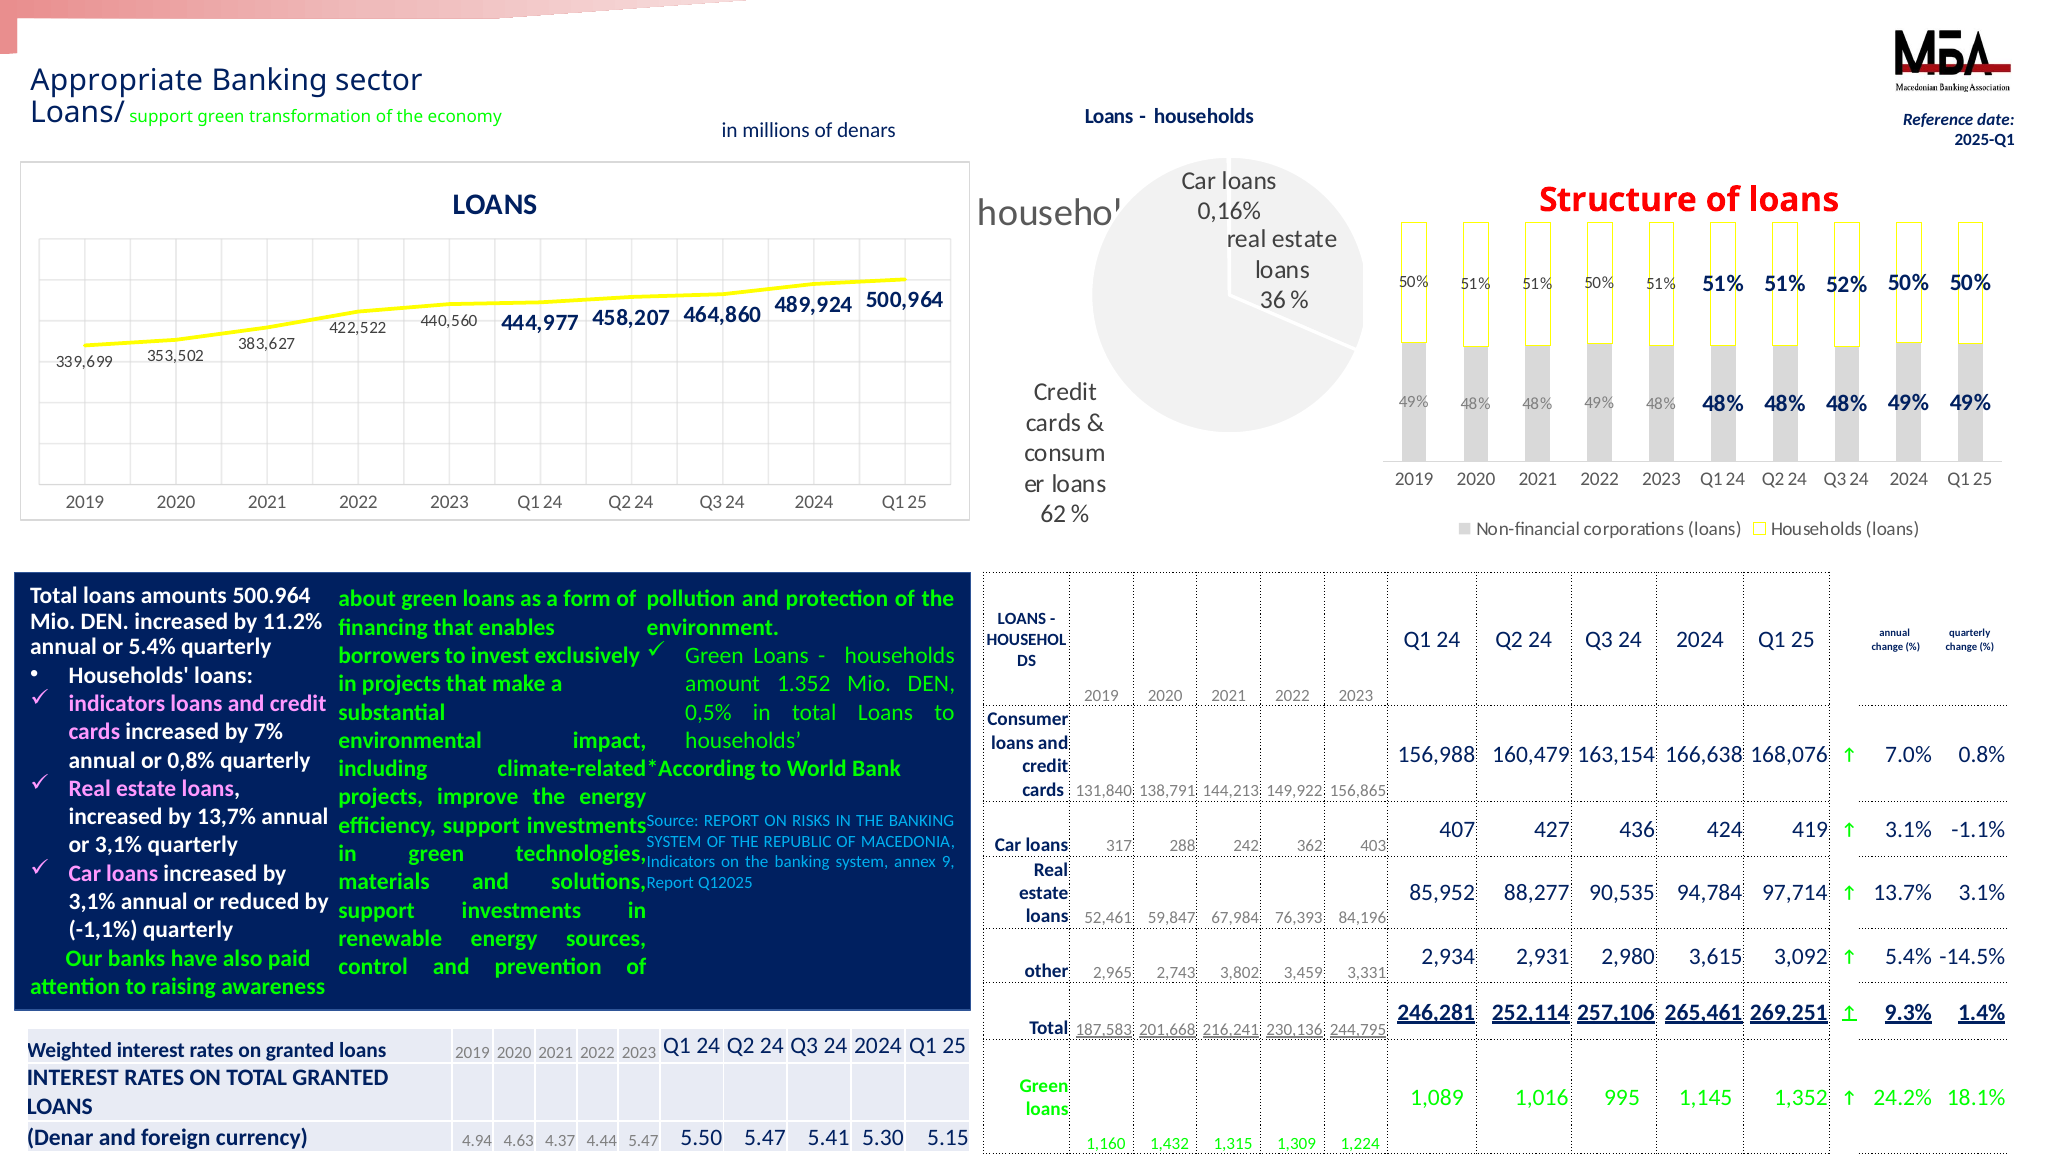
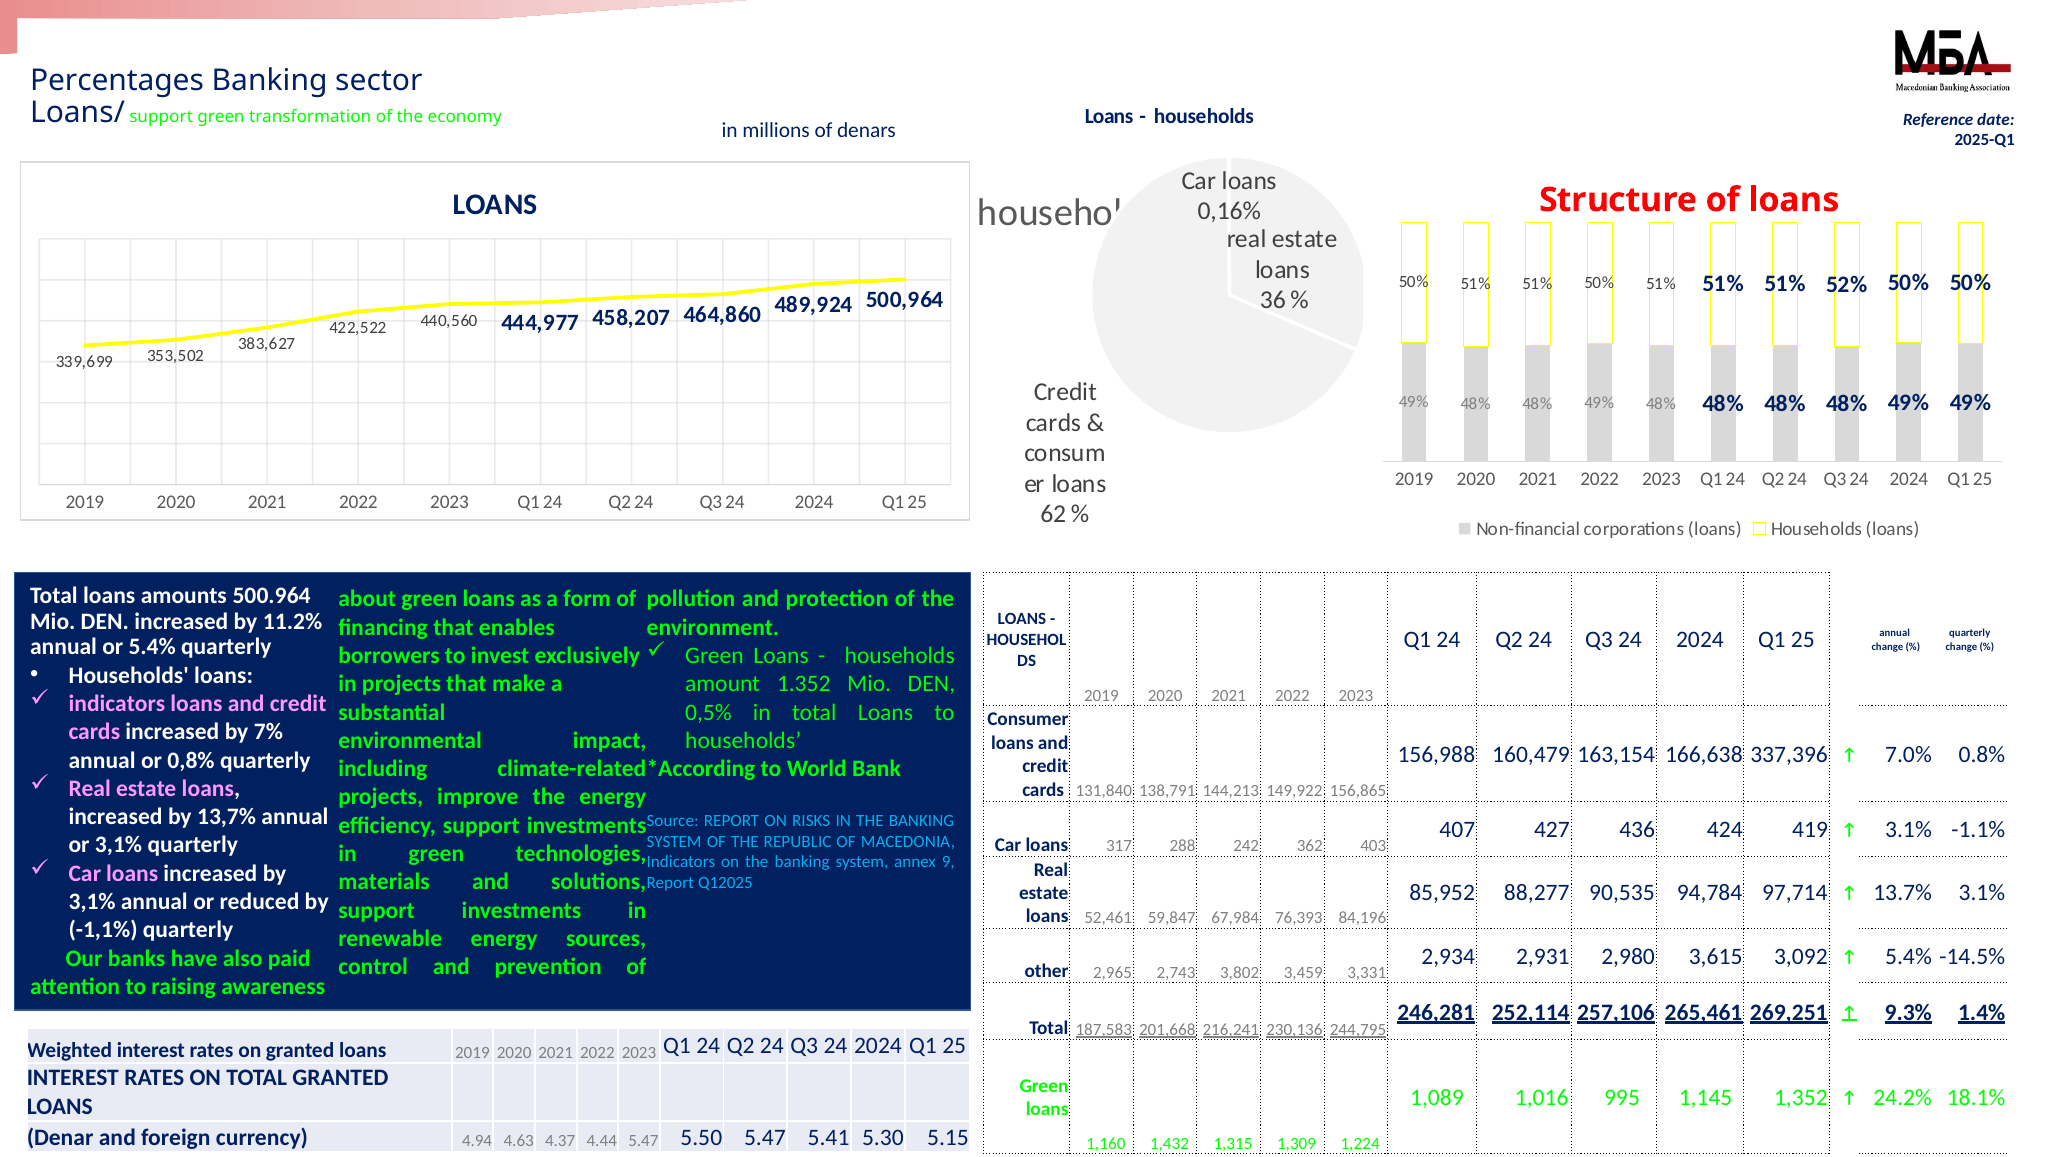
Appropriate: Appropriate -> Percentages
168,076: 168,076 -> 337,396
